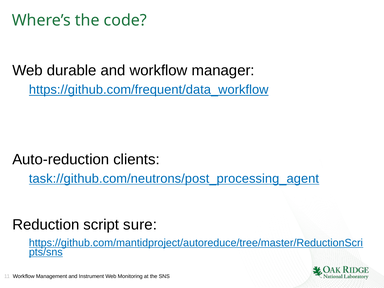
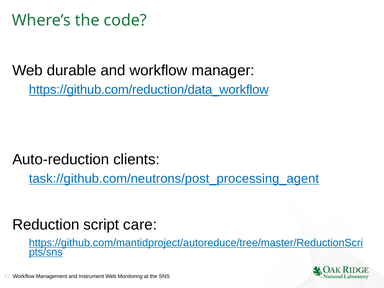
https://github.com/frequent/data_workflow: https://github.com/frequent/data_workflow -> https://github.com/reduction/data_workflow
sure: sure -> care
